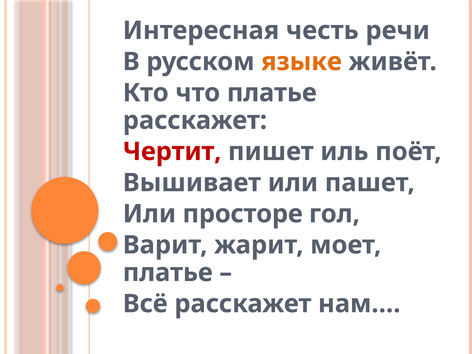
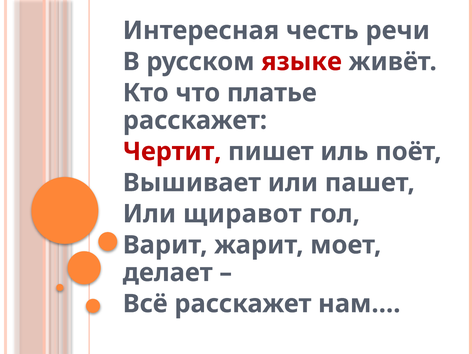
языке colour: orange -> red
просторе: просторе -> щиравот
платье at (168, 273): платье -> делает
